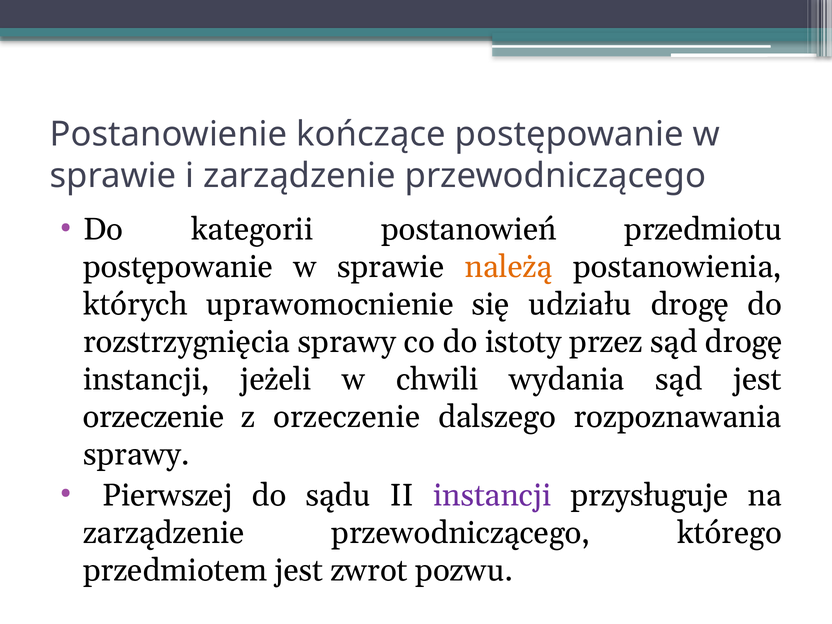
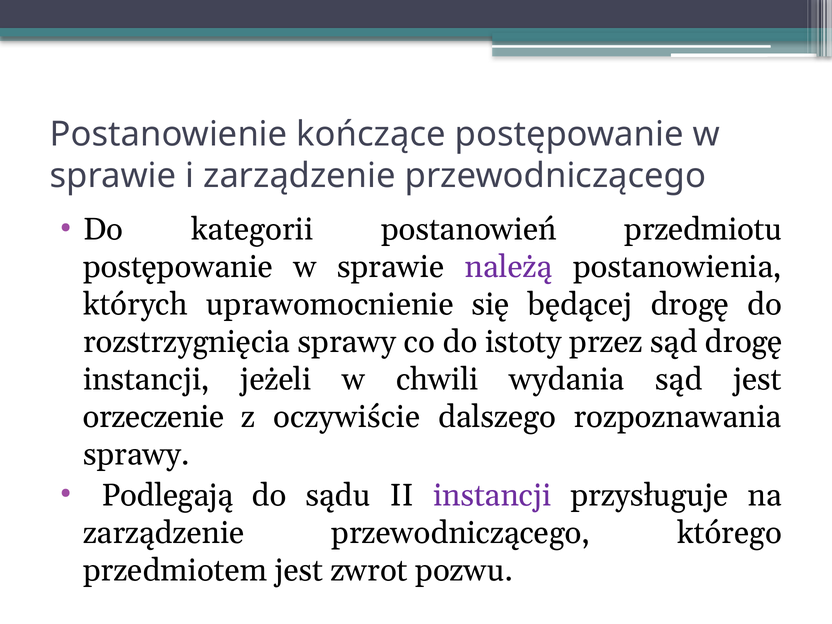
należą colour: orange -> purple
udziału: udziału -> będącej
z orzeczenie: orzeczenie -> oczywiście
Pierwszej: Pierwszej -> Podlegają
